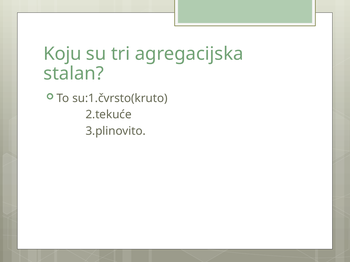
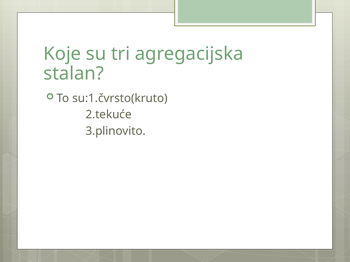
Koju: Koju -> Koje
